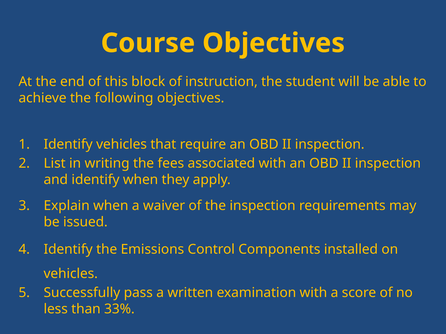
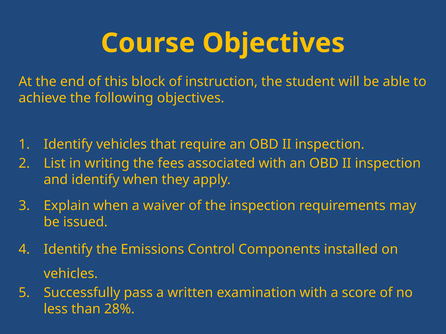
33%: 33% -> 28%
